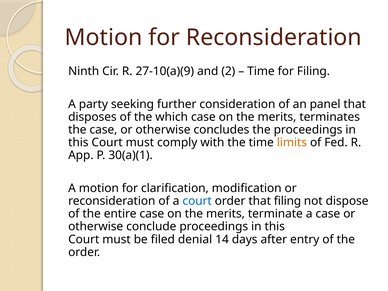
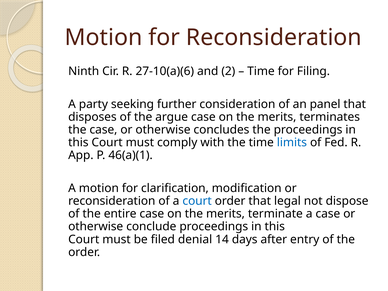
27-10(a)(9: 27-10(a)(9 -> 27-10(a)(6
which: which -> argue
limits colour: orange -> blue
30(a)(1: 30(a)(1 -> 46(a)(1
that filing: filing -> legal
